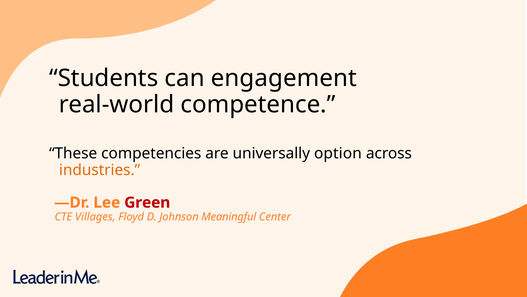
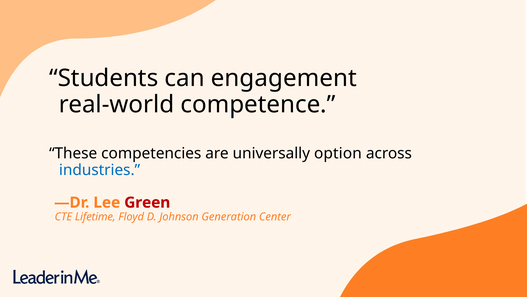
industries colour: orange -> blue
Villages: Villages -> Lifetime
Meaningful: Meaningful -> Generation
